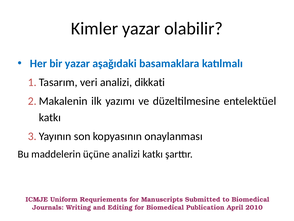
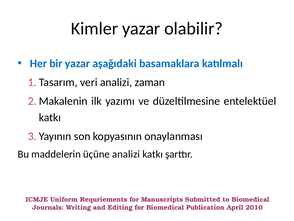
dikkati: dikkati -> zaman
